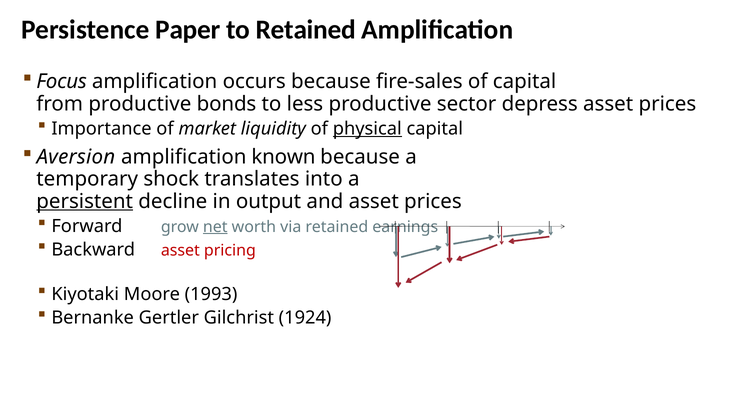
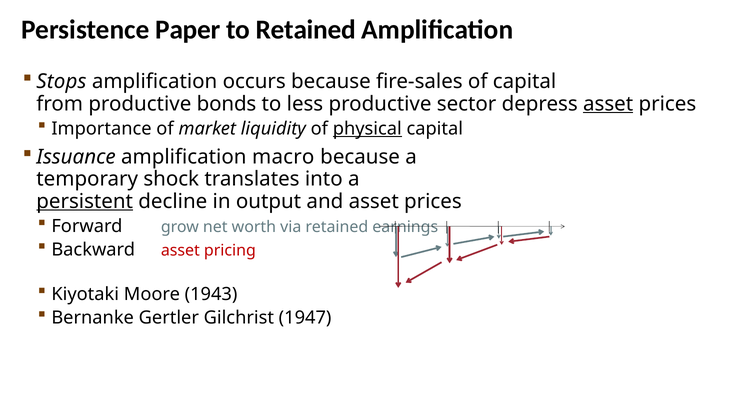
Focus: Focus -> Stops
asset at (608, 104) underline: none -> present
Aversion: Aversion -> Issuance
known: known -> macro
net underline: present -> none
1993: 1993 -> 1943
1924: 1924 -> 1947
